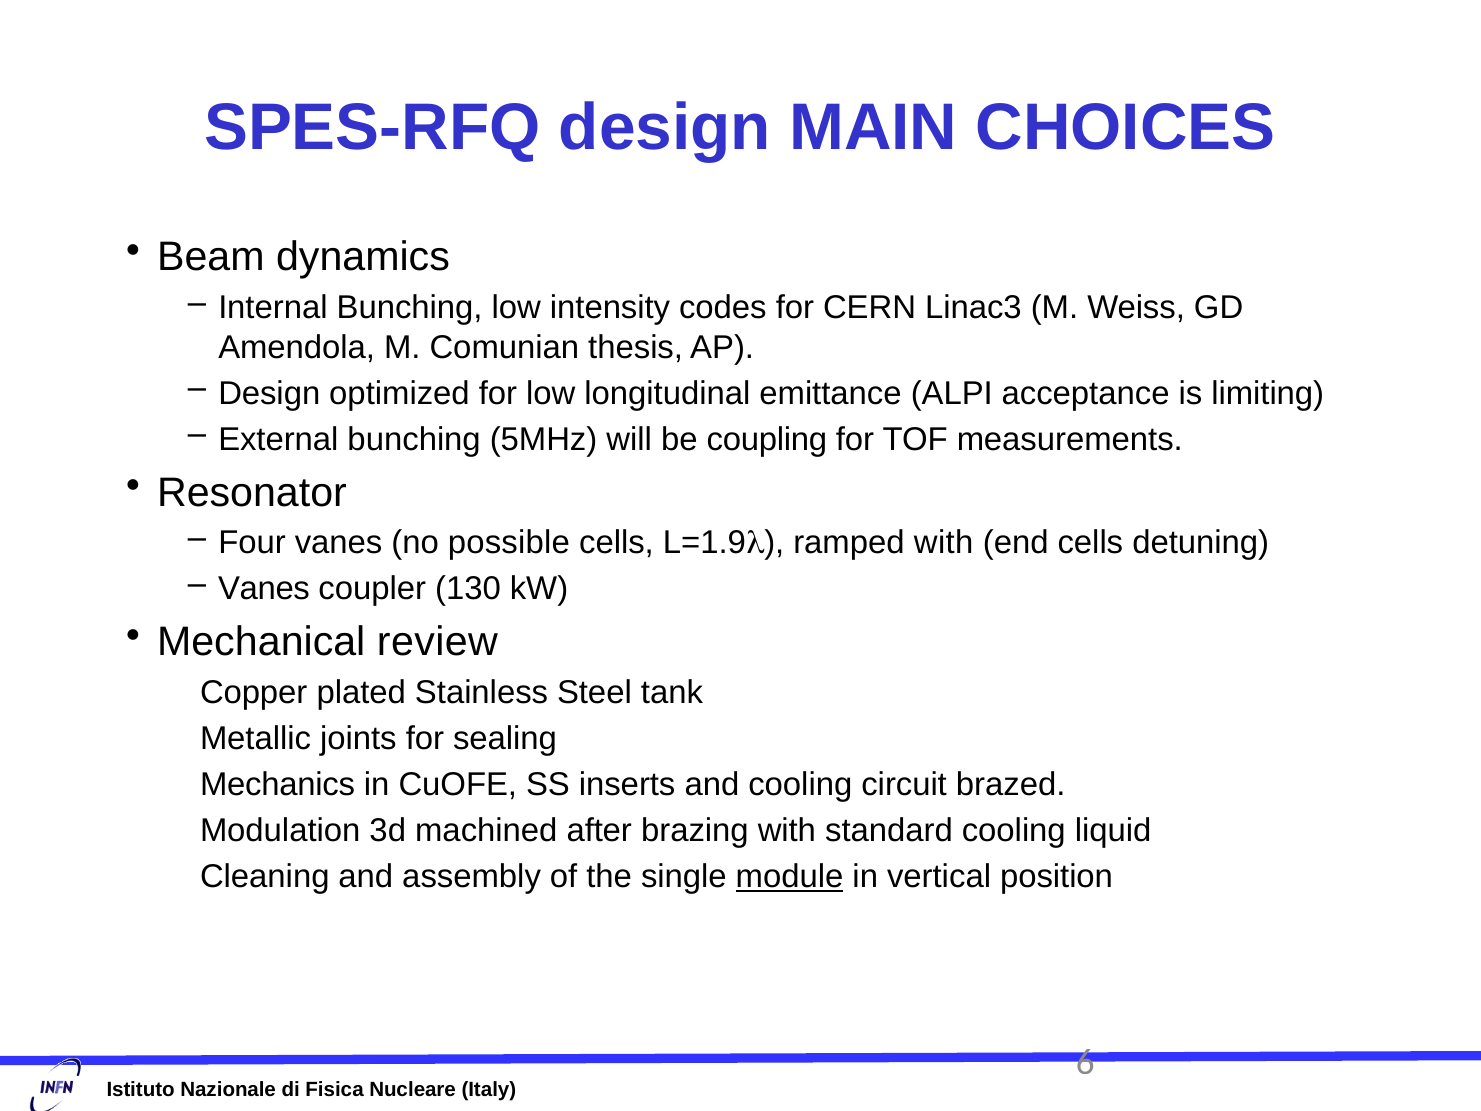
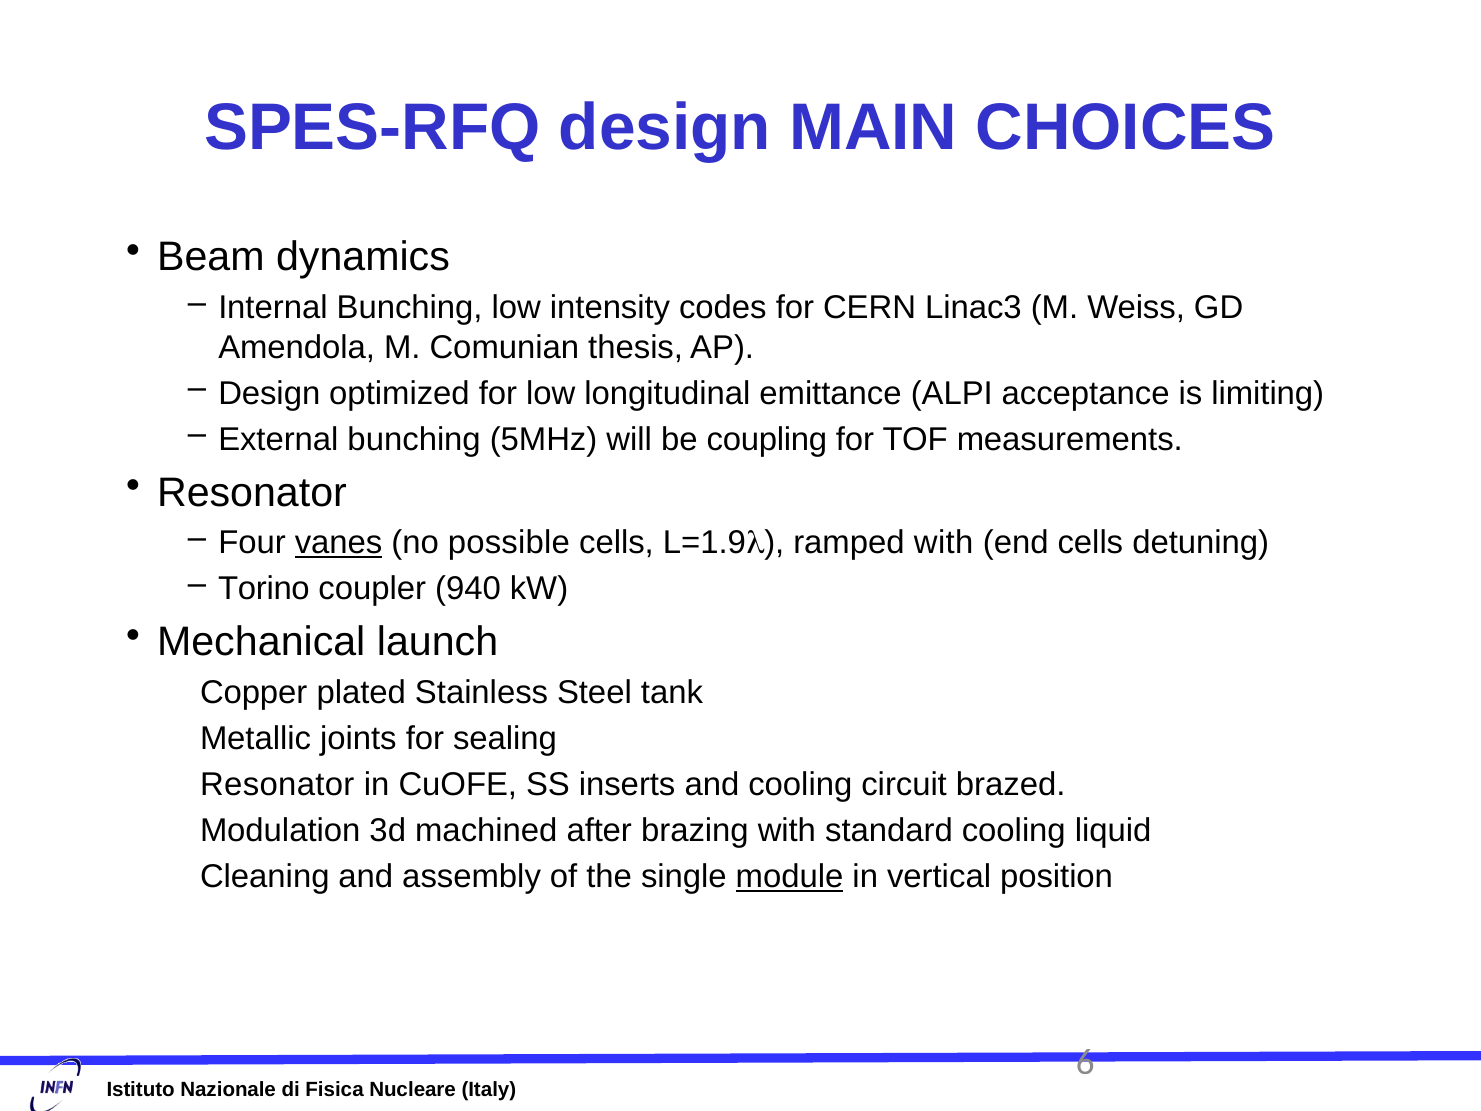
vanes at (339, 543) underline: none -> present
Vanes at (264, 589): Vanes -> Torino
130: 130 -> 940
review: review -> launch
Mechanics at (278, 785): Mechanics -> Resonator
